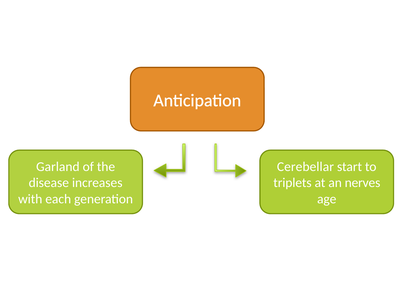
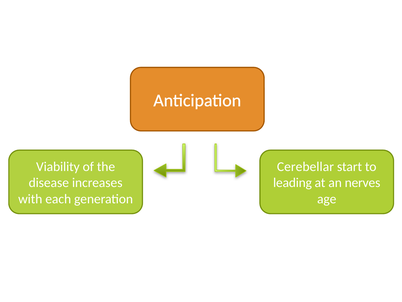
Garland: Garland -> Viability
triplets: triplets -> leading
